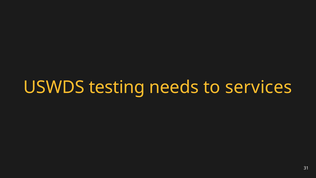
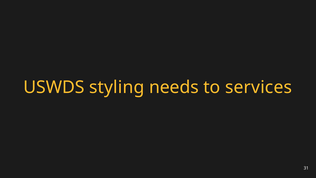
testing: testing -> styling
